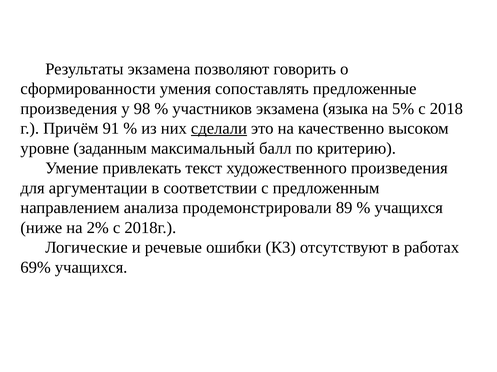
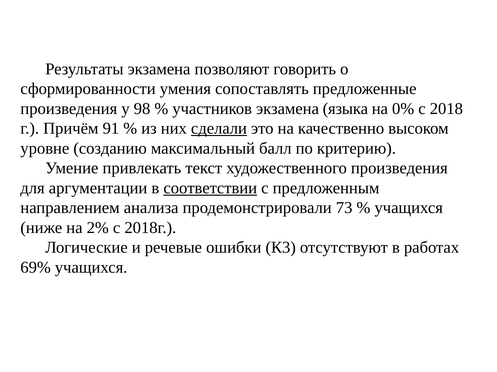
5%: 5% -> 0%
заданным: заданным -> созданию
соответствии underline: none -> present
89: 89 -> 73
